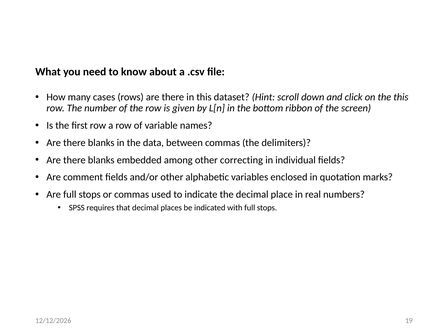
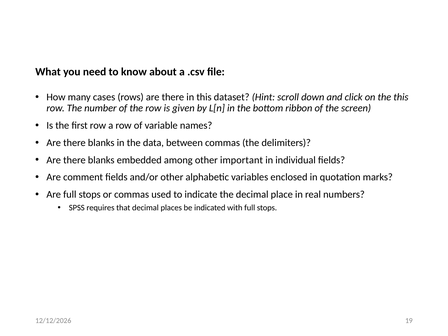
correcting: correcting -> important
